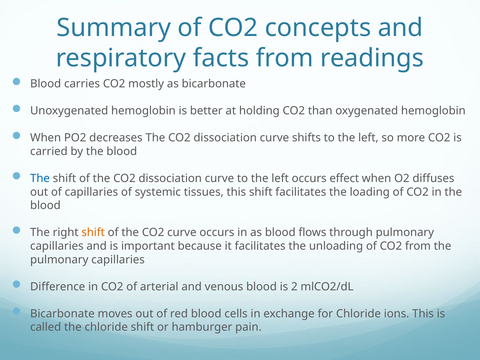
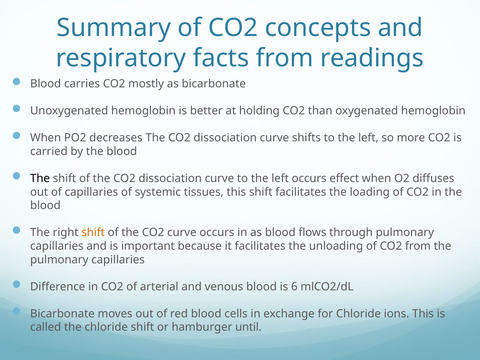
The at (40, 178) colour: blue -> black
2: 2 -> 6
pain: pain -> until
